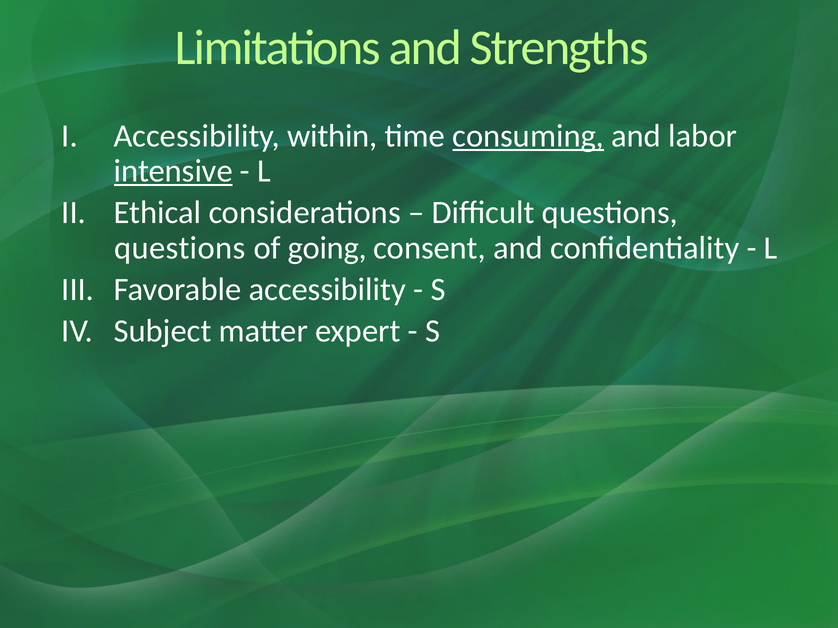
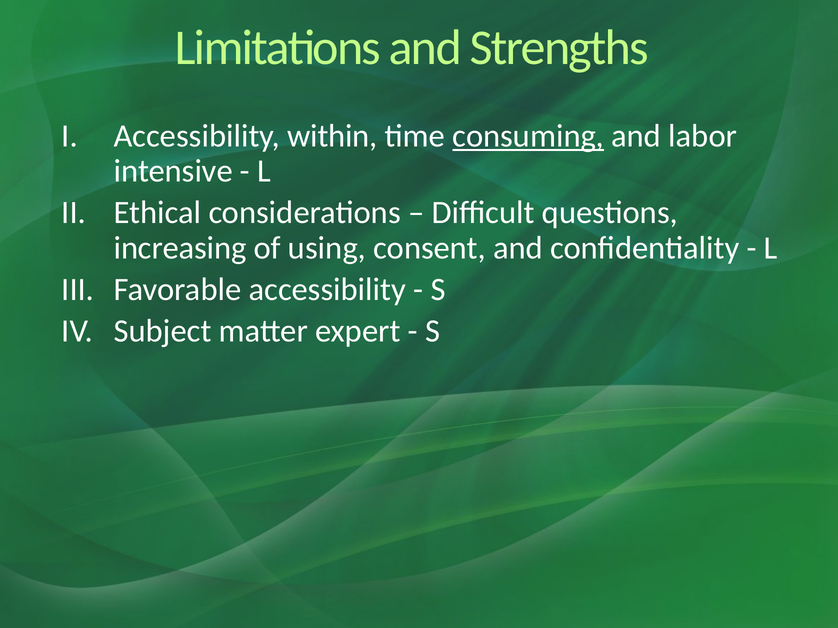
intensive underline: present -> none
questions at (180, 248): questions -> increasing
going: going -> using
